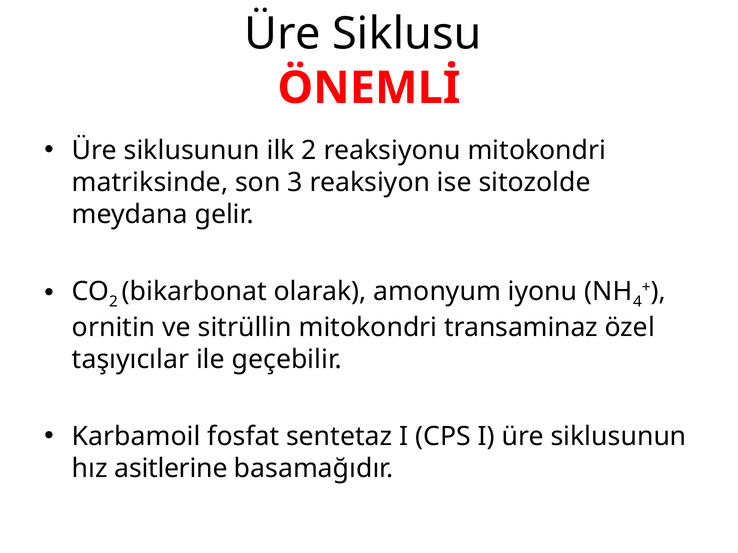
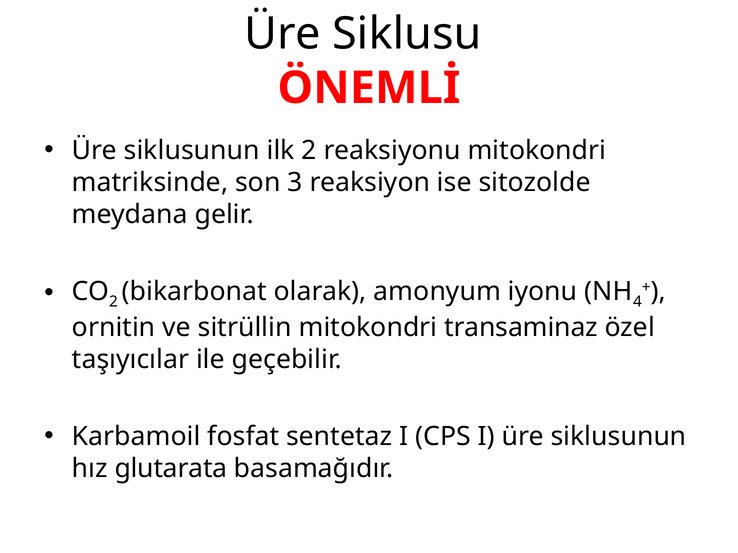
asitlerine: asitlerine -> glutarata
